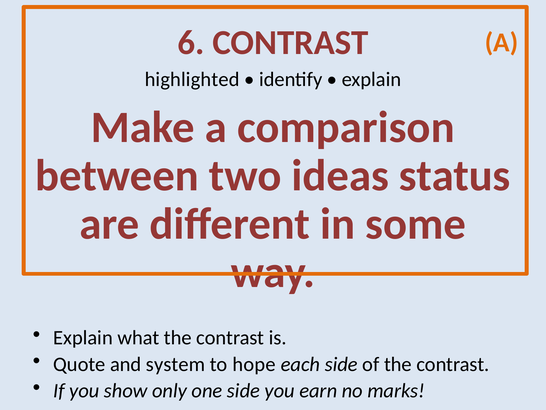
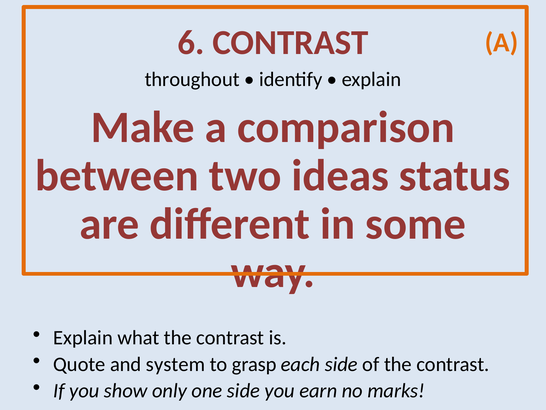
highlighted: highlighted -> throughout
hope: hope -> grasp
